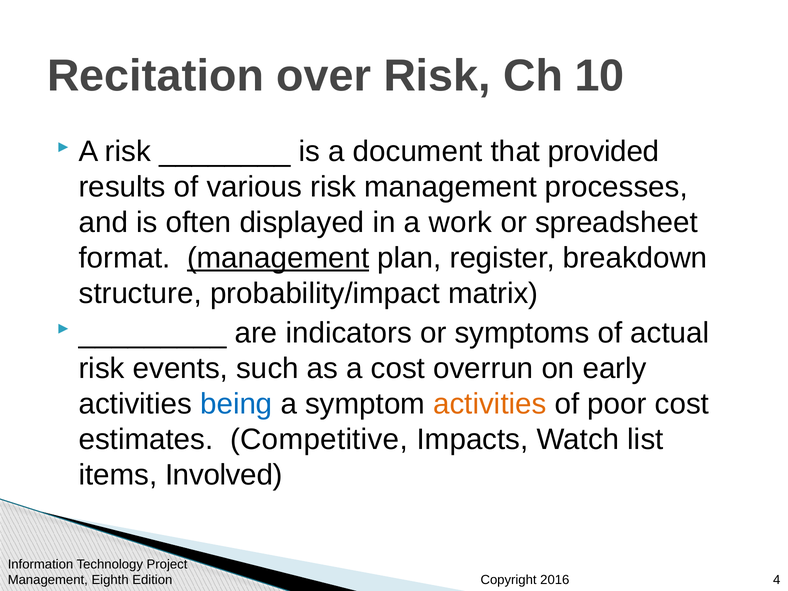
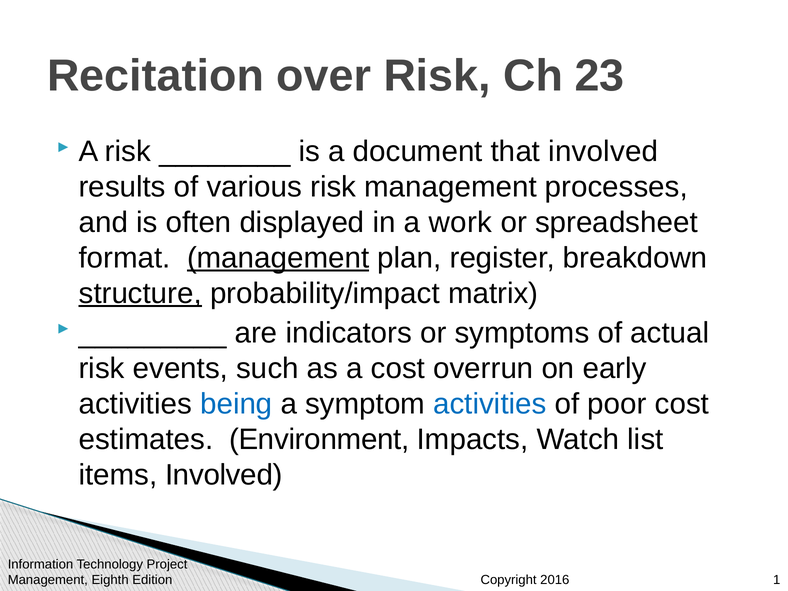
10: 10 -> 23
that provided: provided -> involved
structure underline: none -> present
activities at (490, 404) colour: orange -> blue
Competitive: Competitive -> Environment
4: 4 -> 1
